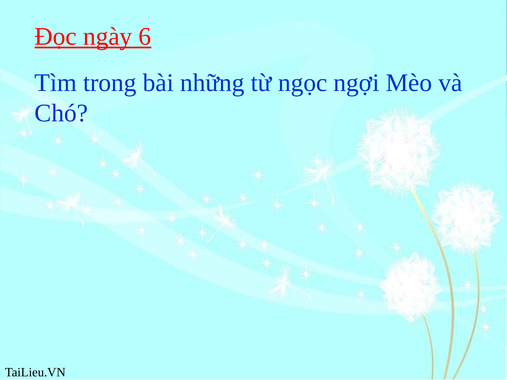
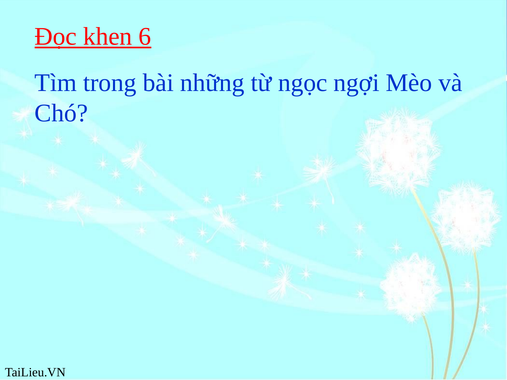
ngày: ngày -> khen
